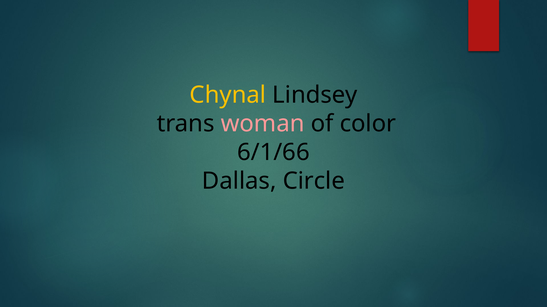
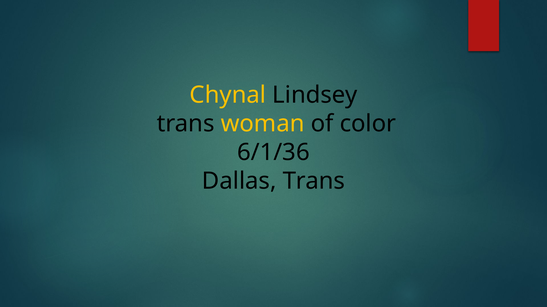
woman colour: pink -> yellow
6/1/66: 6/1/66 -> 6/1/36
Dallas Circle: Circle -> Trans
